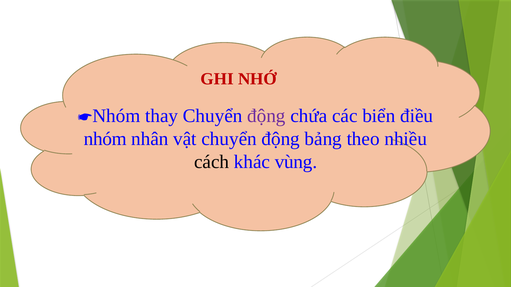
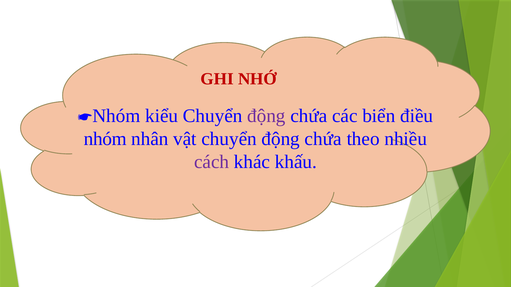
thay: thay -> kiểu
vật chuyển động bảng: bảng -> chứa
cách colour: black -> purple
vùng: vùng -> khấu
